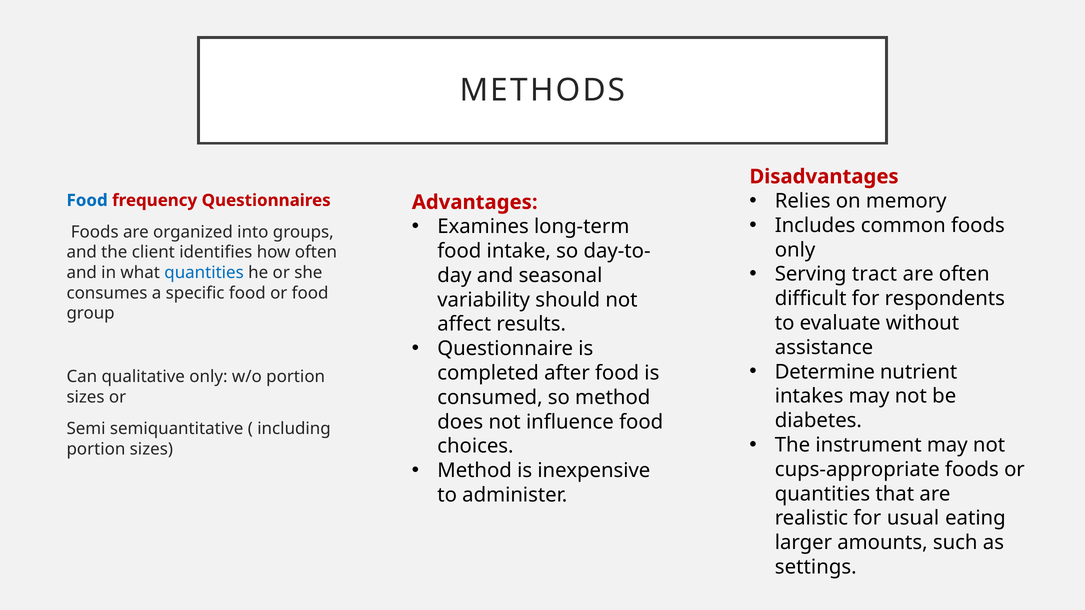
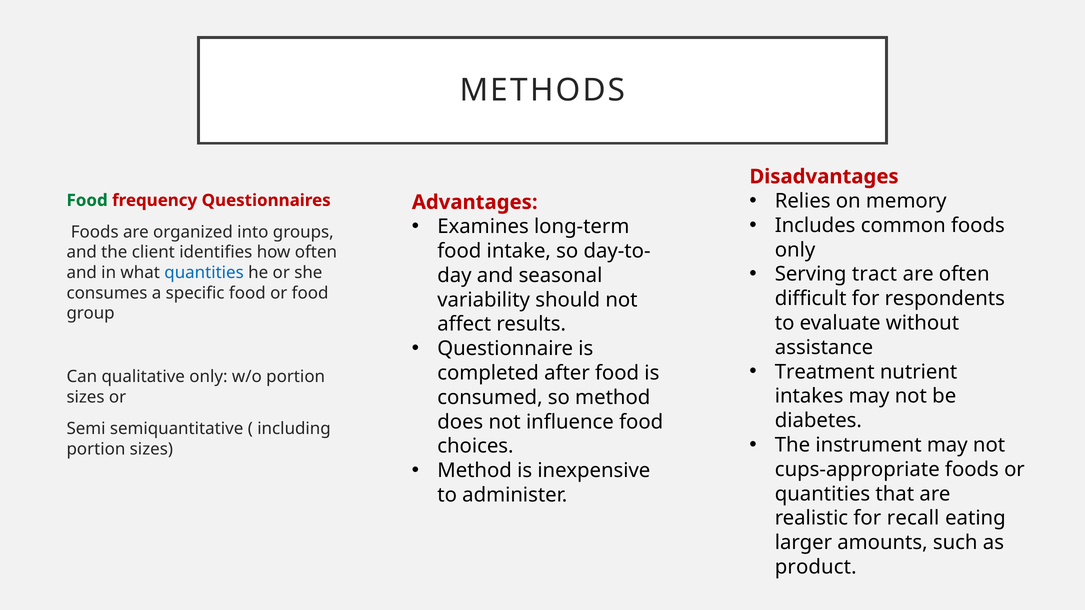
Food at (87, 200) colour: blue -> green
Determine: Determine -> Treatment
usual: usual -> recall
settings: settings -> product
